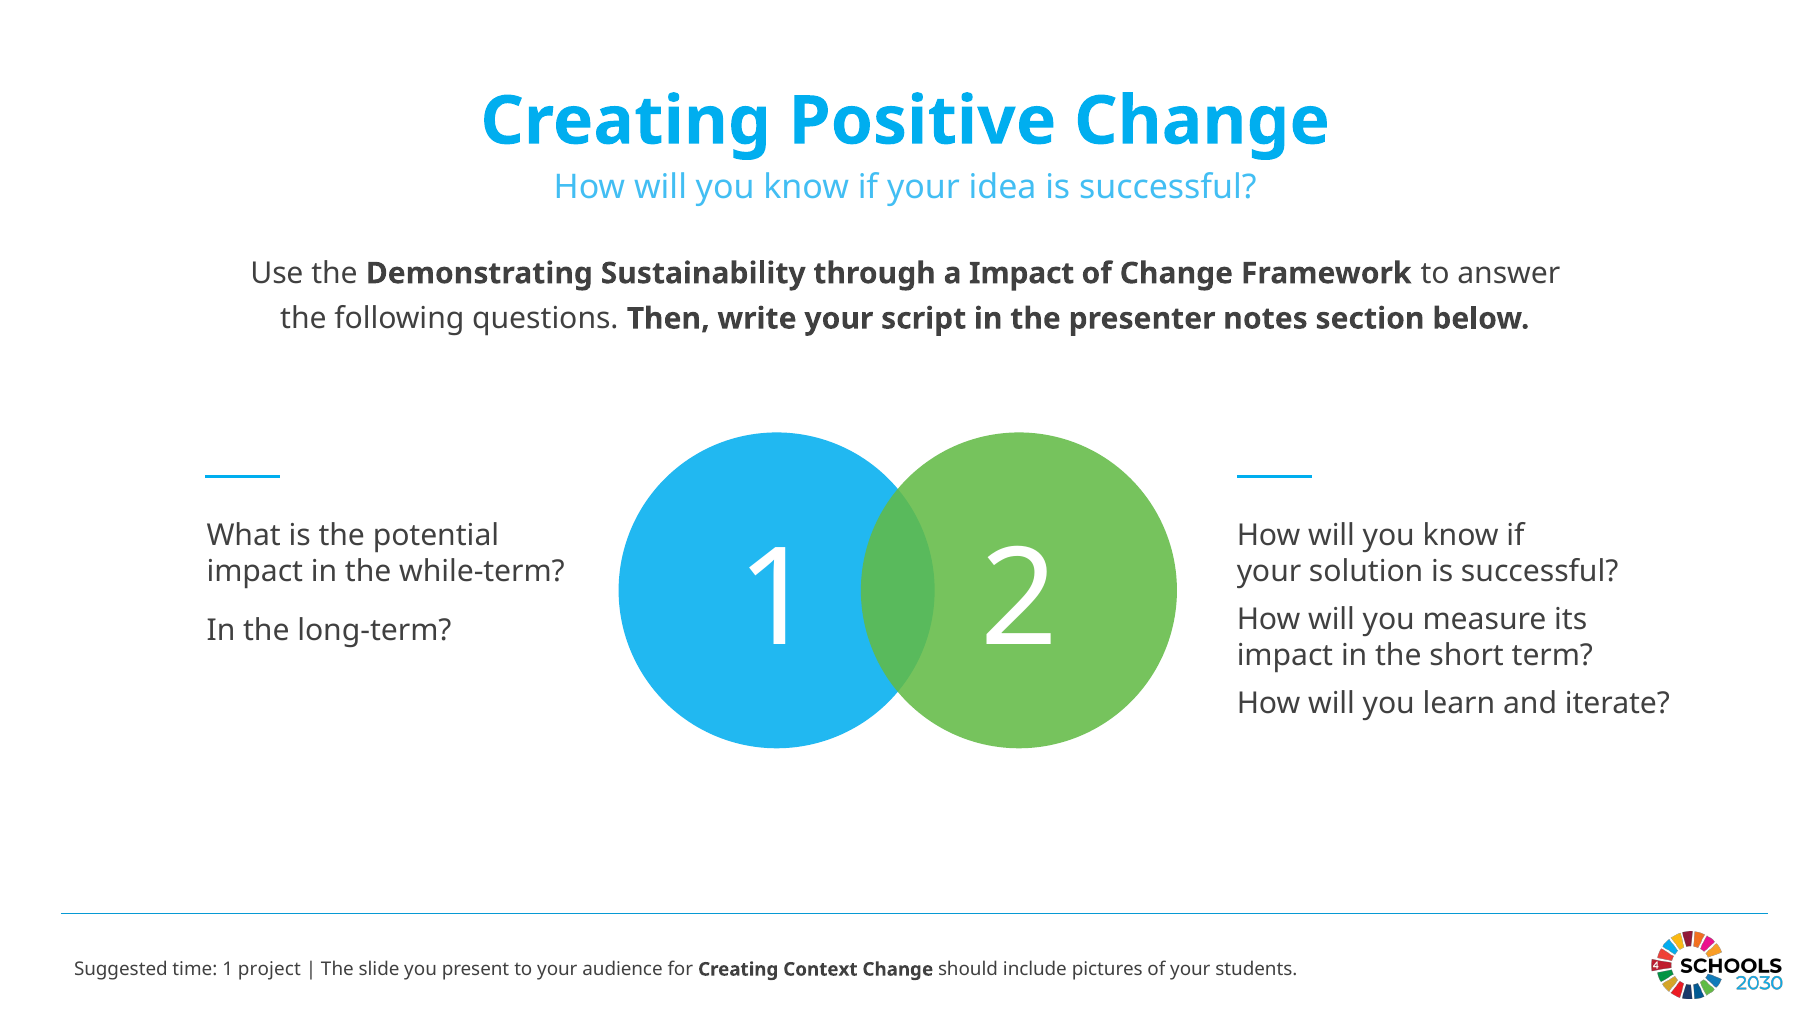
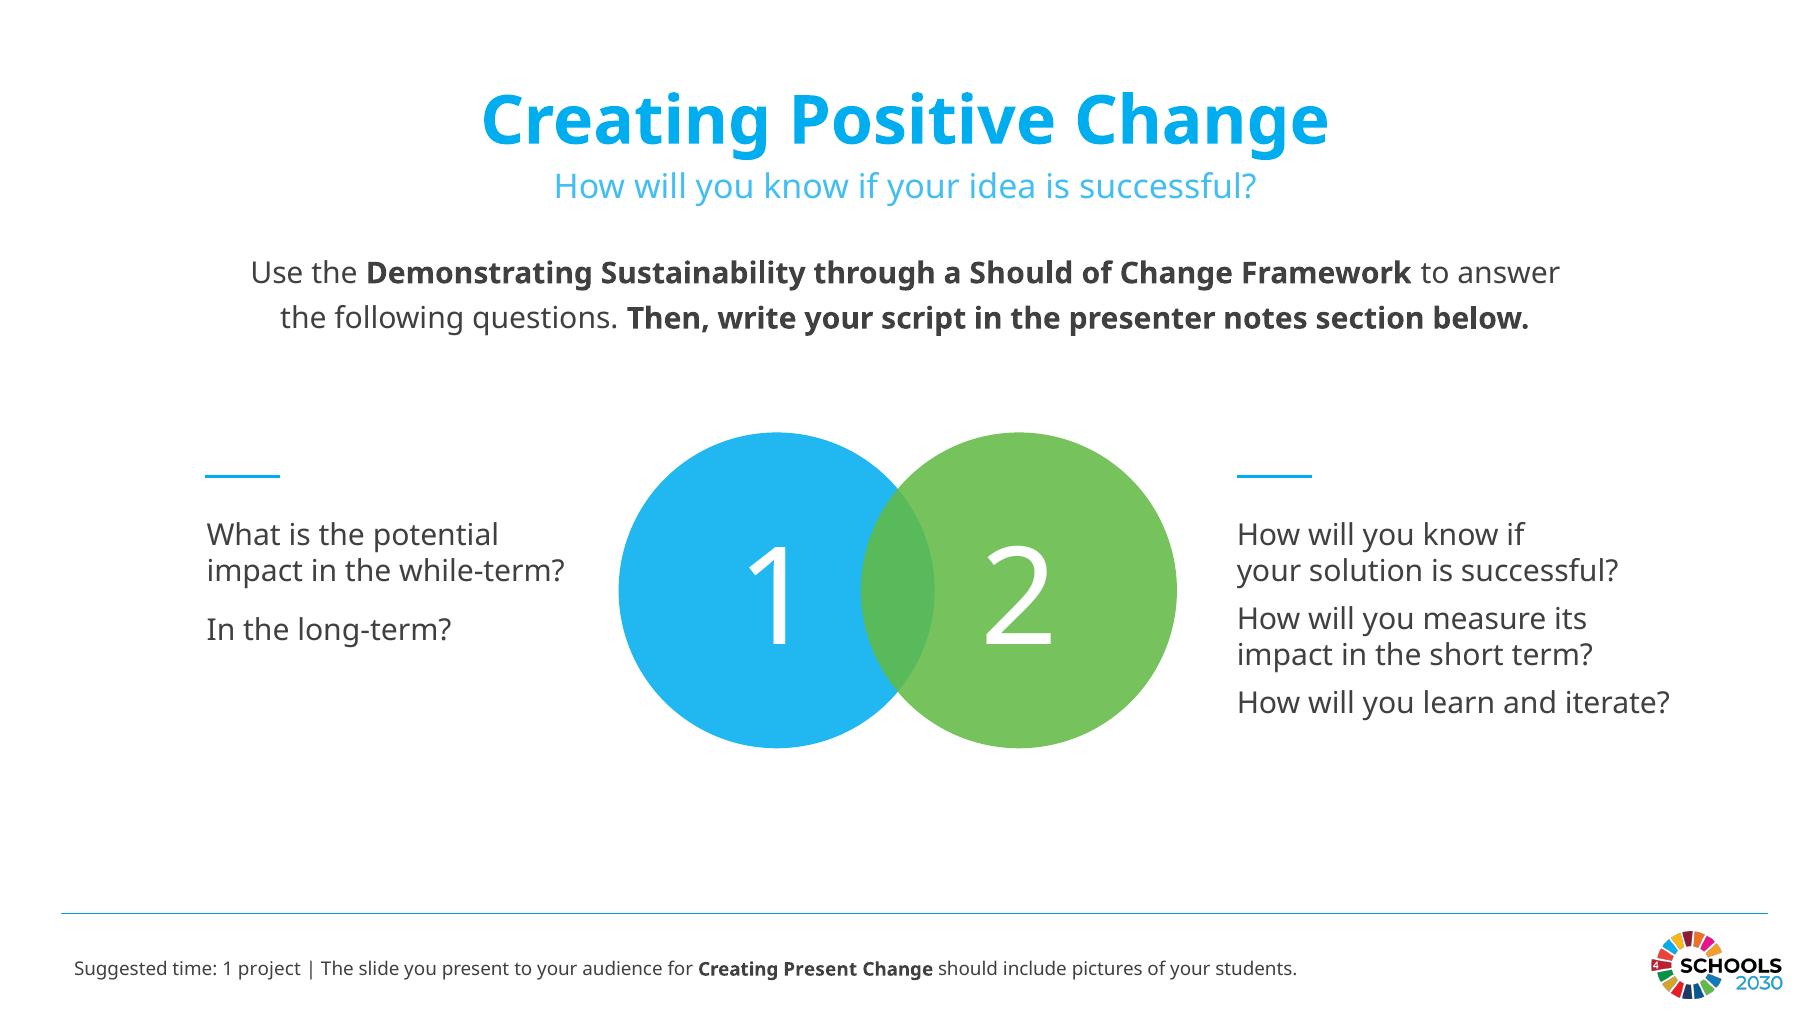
a Impact: Impact -> Should
Creating Context: Context -> Present
